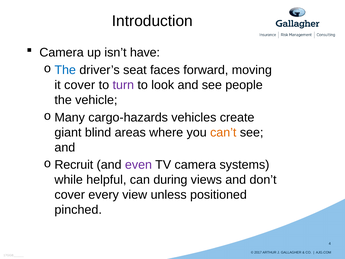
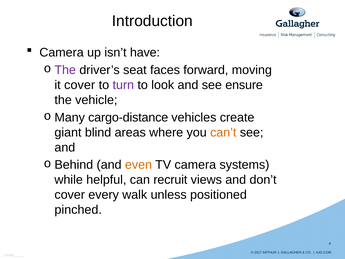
The at (65, 70) colour: blue -> purple
people: people -> ensure
cargo-hazards: cargo-hazards -> cargo-distance
Recruit: Recruit -> Behind
even colour: purple -> orange
during: during -> recruit
view: view -> walk
